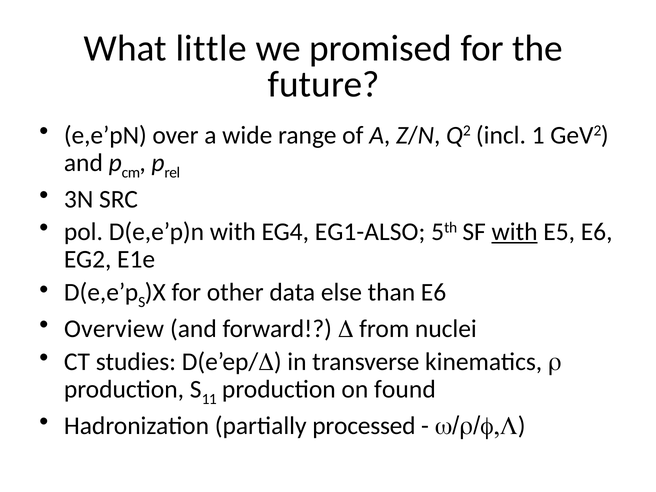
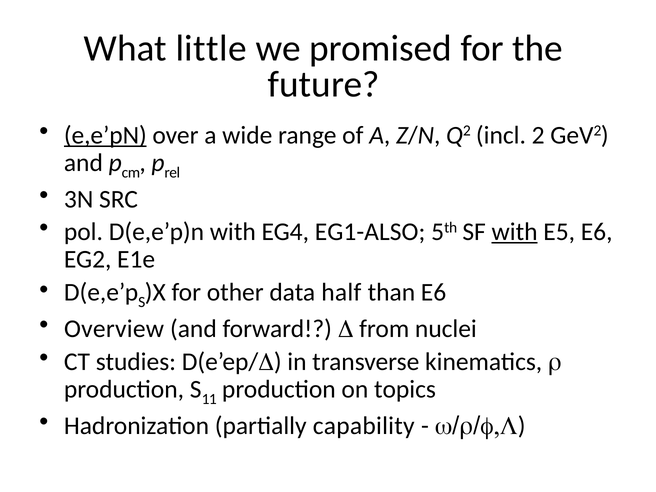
e,e’pN underline: none -> present
1: 1 -> 2
else: else -> half
found: found -> topics
processed: processed -> capability
